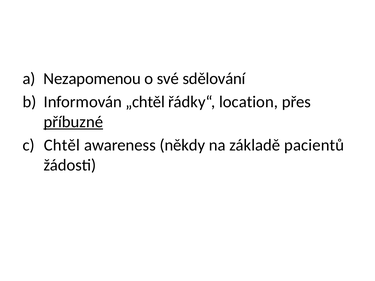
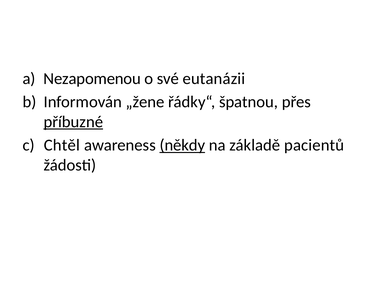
sdělování: sdělování -> eutanázii
„chtěl: „chtěl -> „žene
location: location -> špatnou
někdy underline: none -> present
